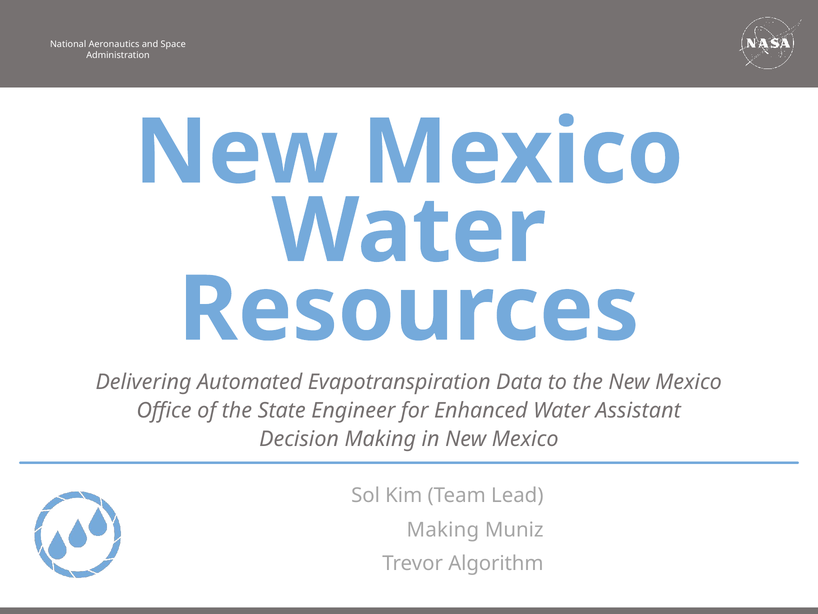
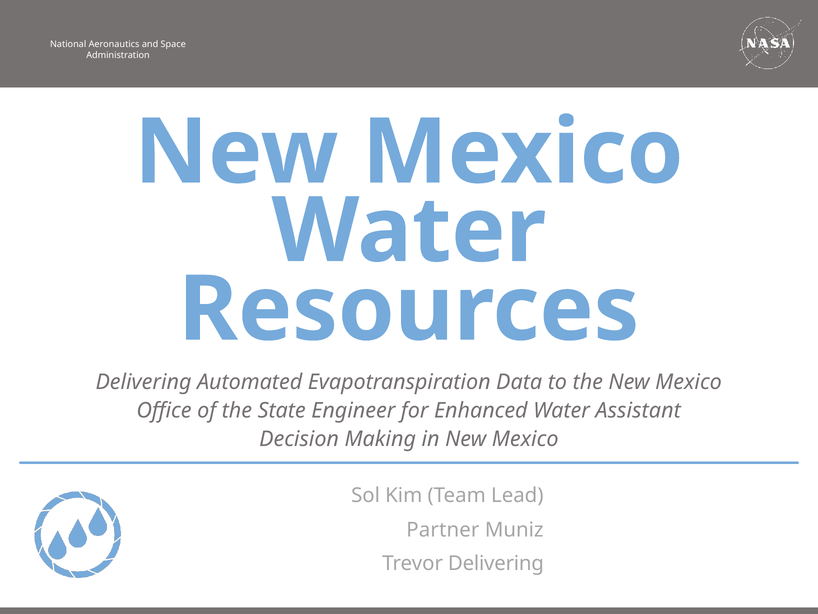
Making at (443, 530): Making -> Partner
Trevor Algorithm: Algorithm -> Delivering
